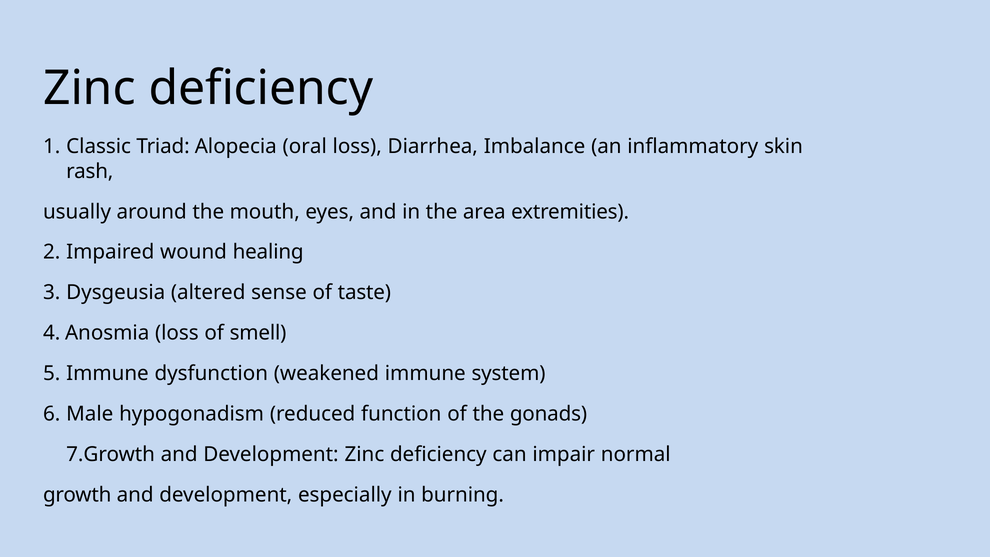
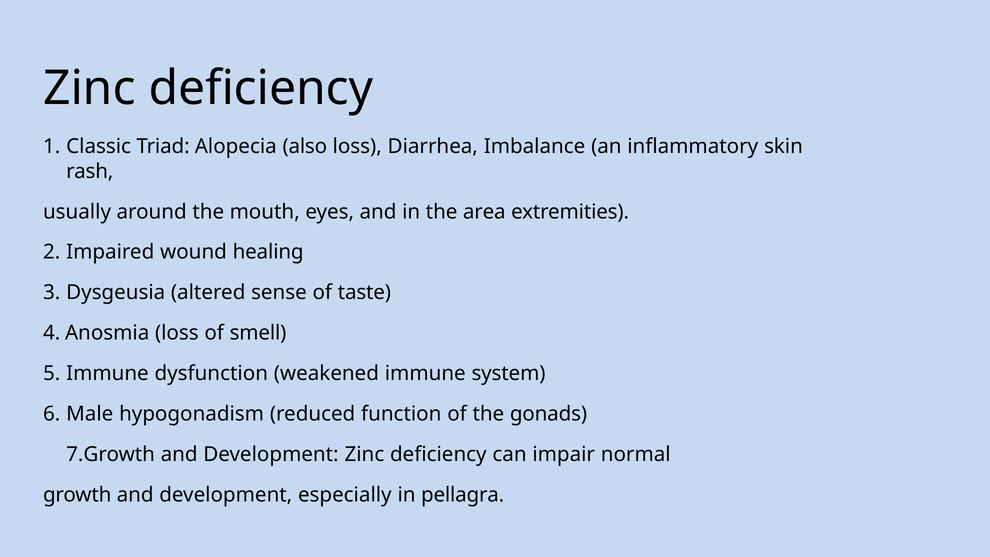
oral: oral -> also
burning: burning -> pellagra
